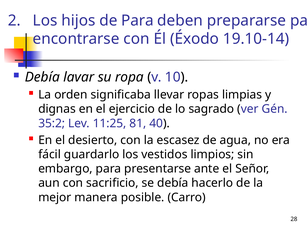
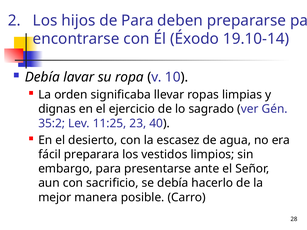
81: 81 -> 23
guardarlo: guardarlo -> preparara
